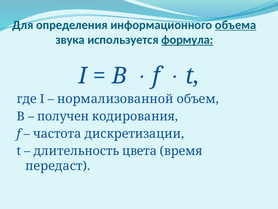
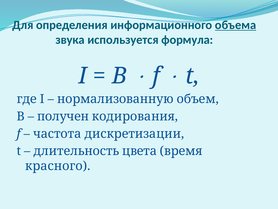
формула underline: present -> none
нормализованной: нормализованной -> нормализованную
передаст: передаст -> красного
